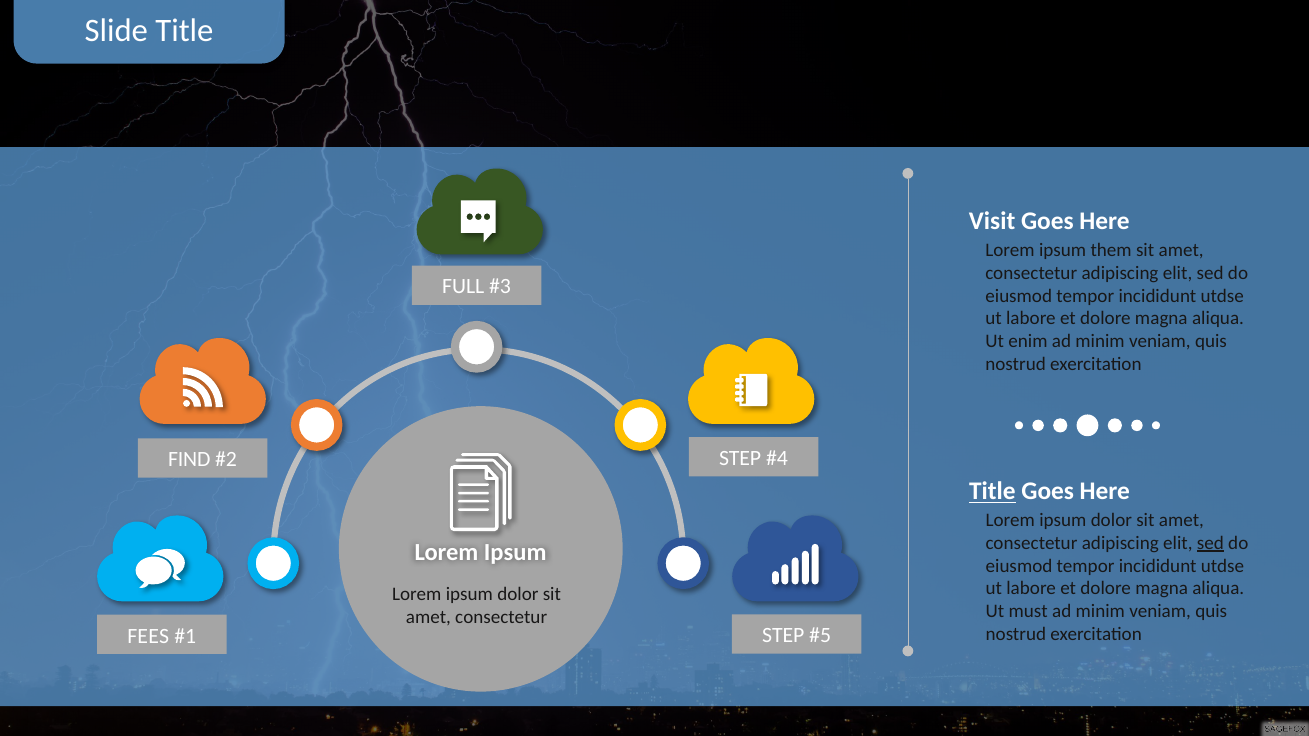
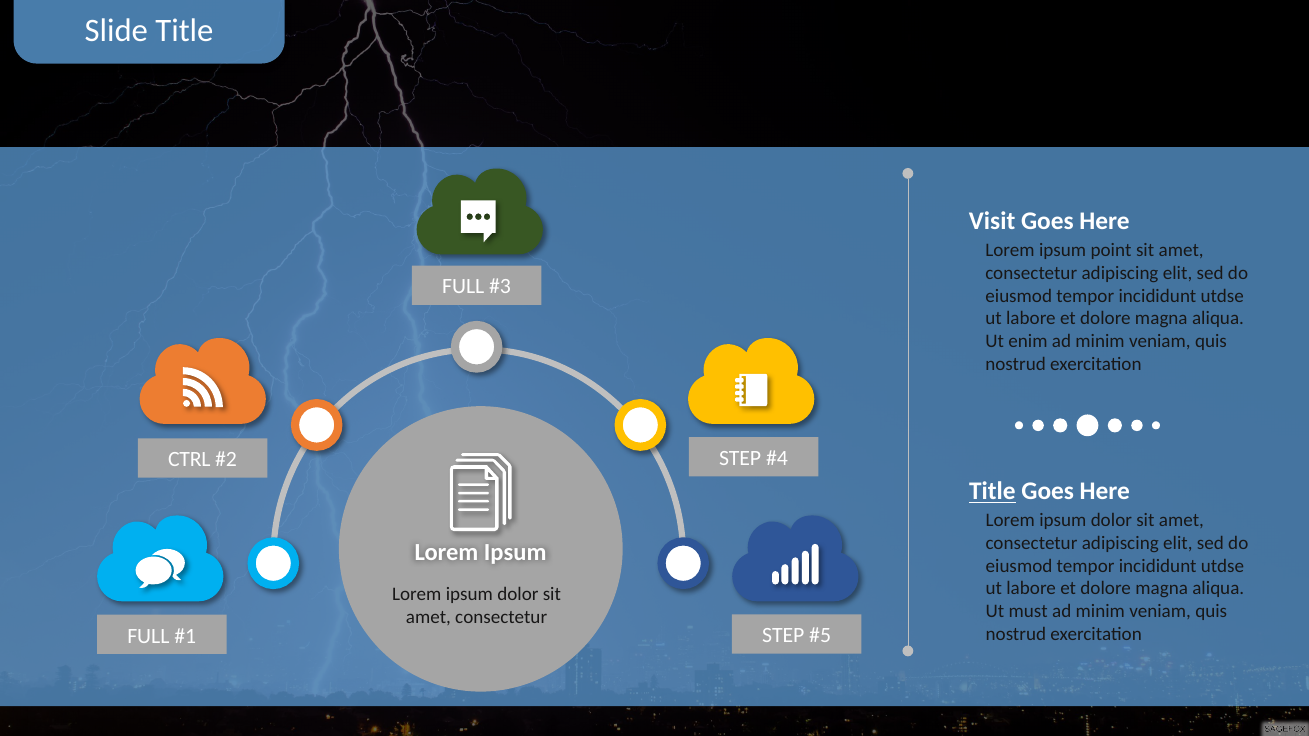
them: them -> point
FIND: FIND -> CTRL
sed at (1210, 543) underline: present -> none
FEES at (148, 636): FEES -> FULL
